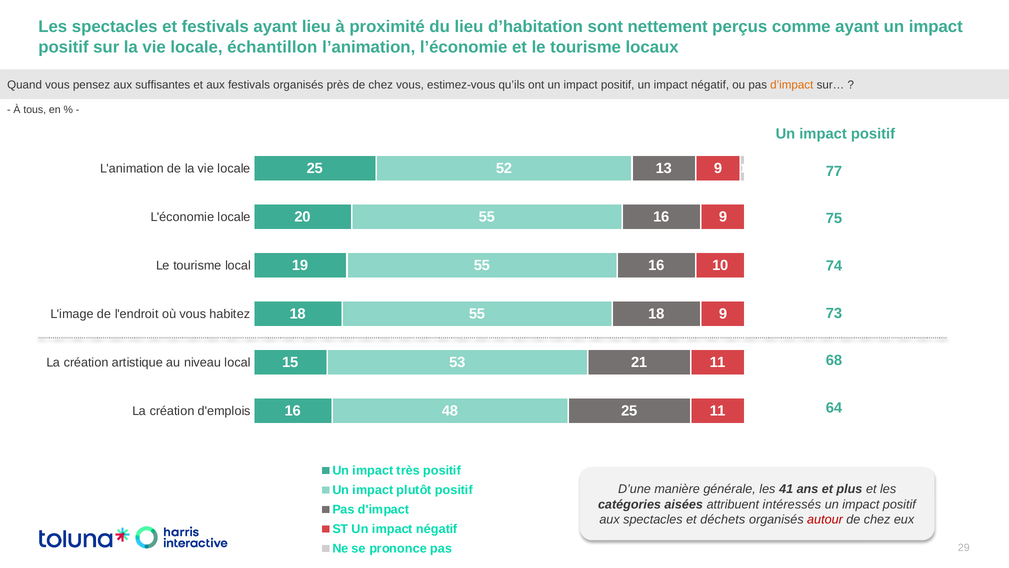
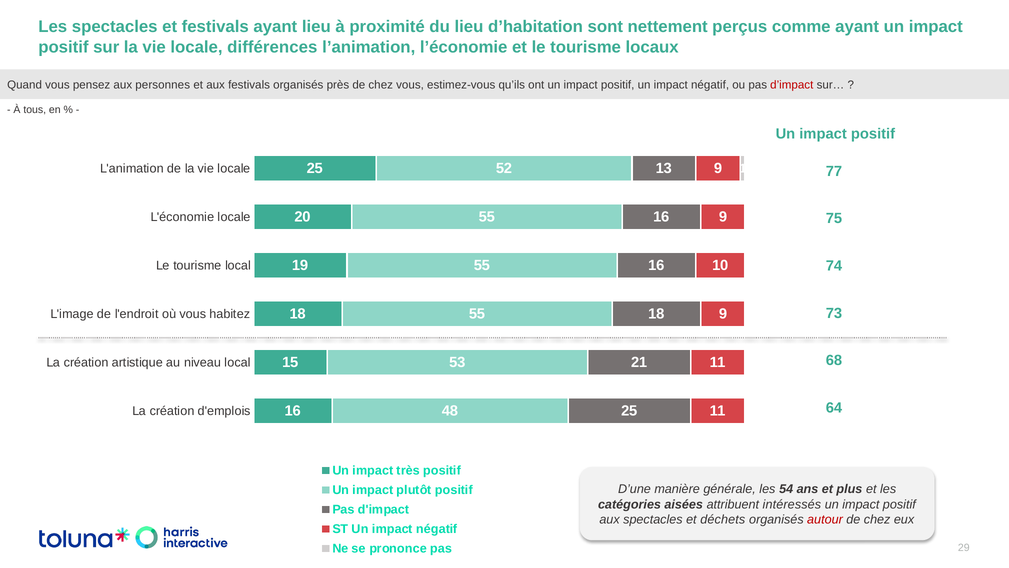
échantillon: échantillon -> différences
suffisantes: suffisantes -> personnes
d’impact colour: orange -> red
41: 41 -> 54
